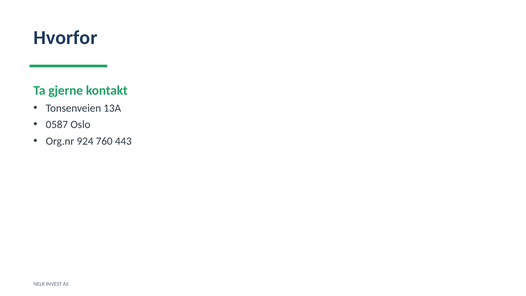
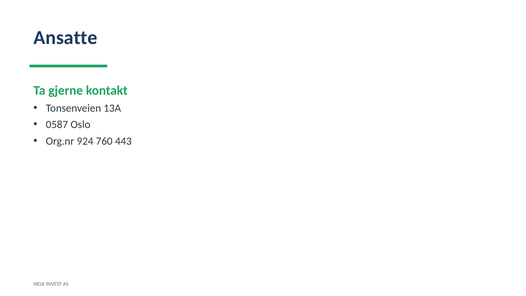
Hvorfor: Hvorfor -> Ansatte
